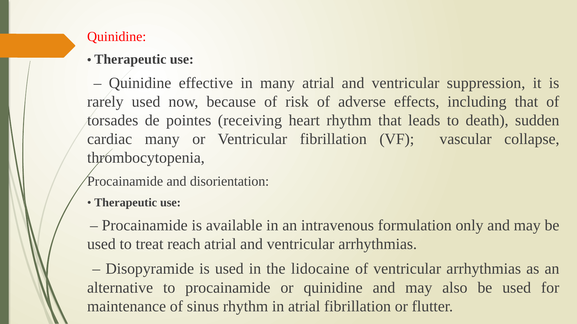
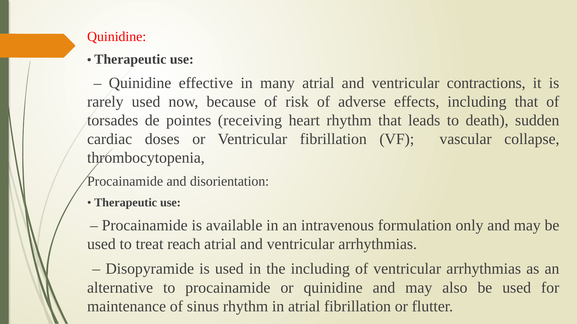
suppression: suppression -> contractions
cardiac many: many -> doses
the lidocaine: lidocaine -> including
